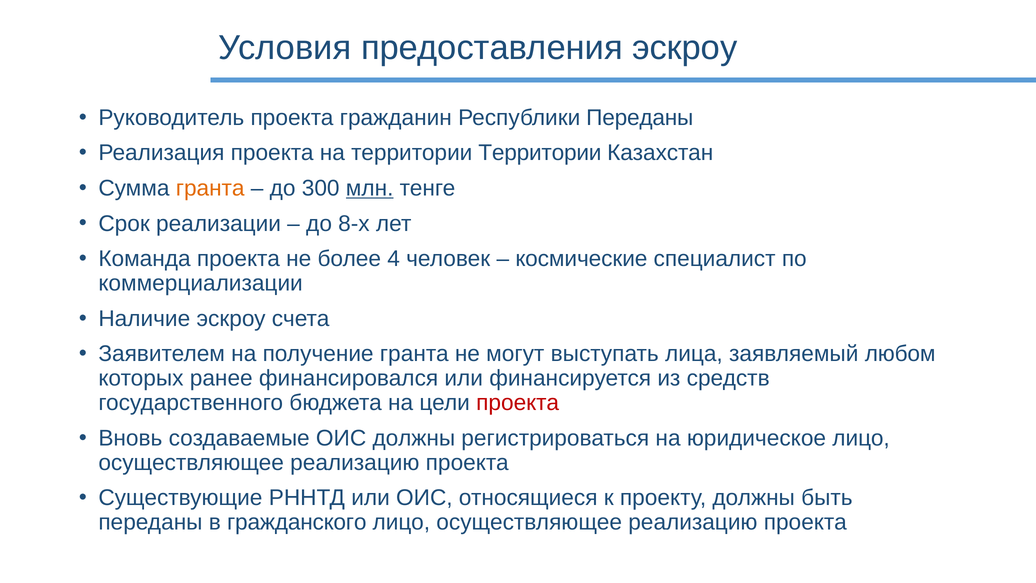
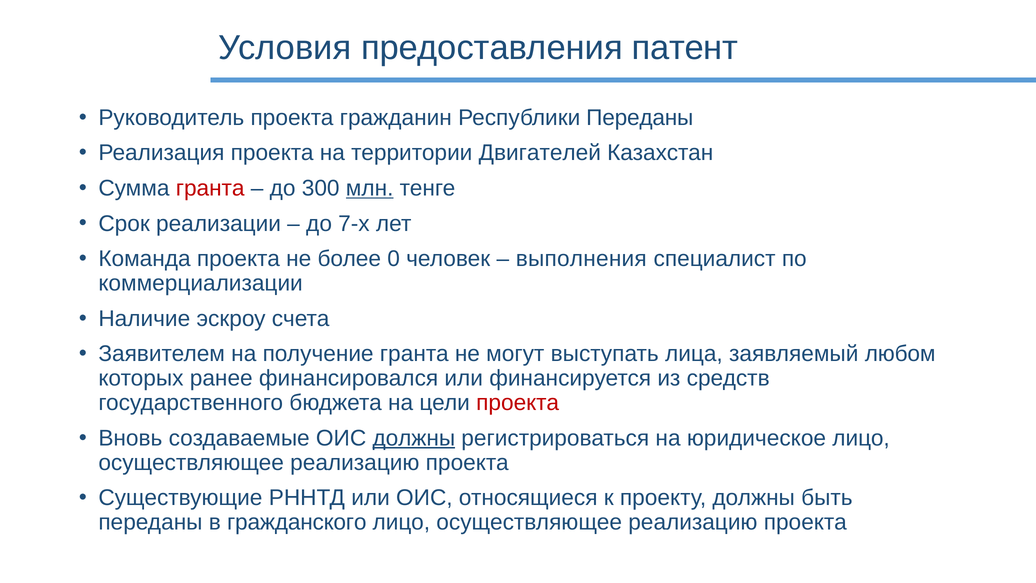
предоставления эскроу: эскроу -> патент
территории Территории: Территории -> Двигателей
гранта at (210, 188) colour: orange -> red
8-х: 8-х -> 7-х
4: 4 -> 0
космические: космические -> выполнения
должны at (414, 438) underline: none -> present
